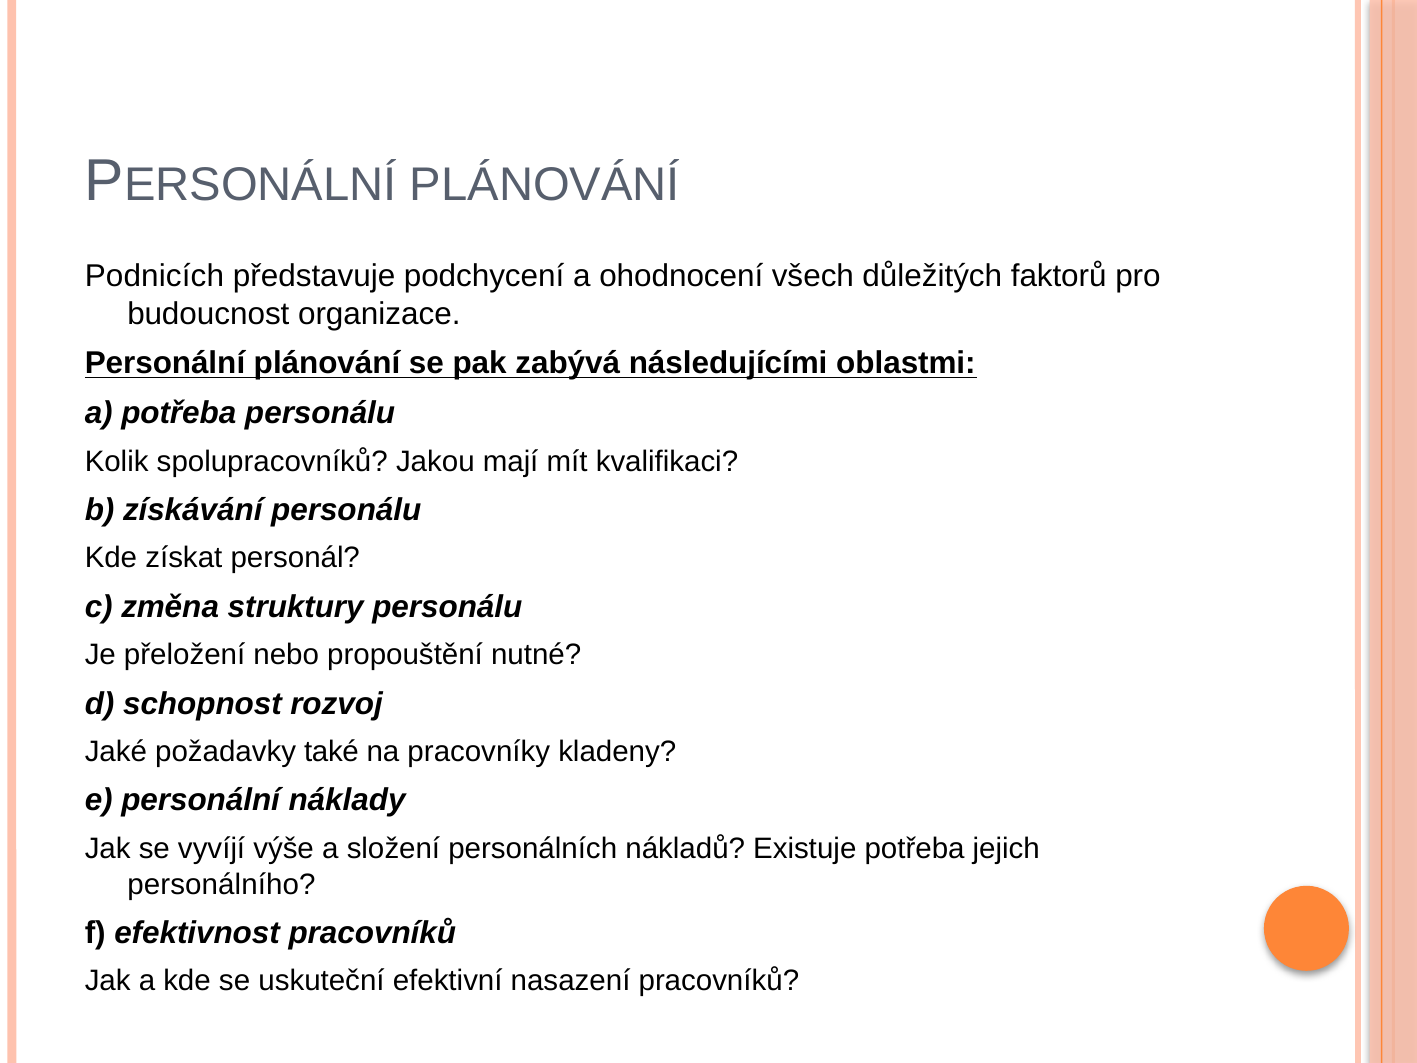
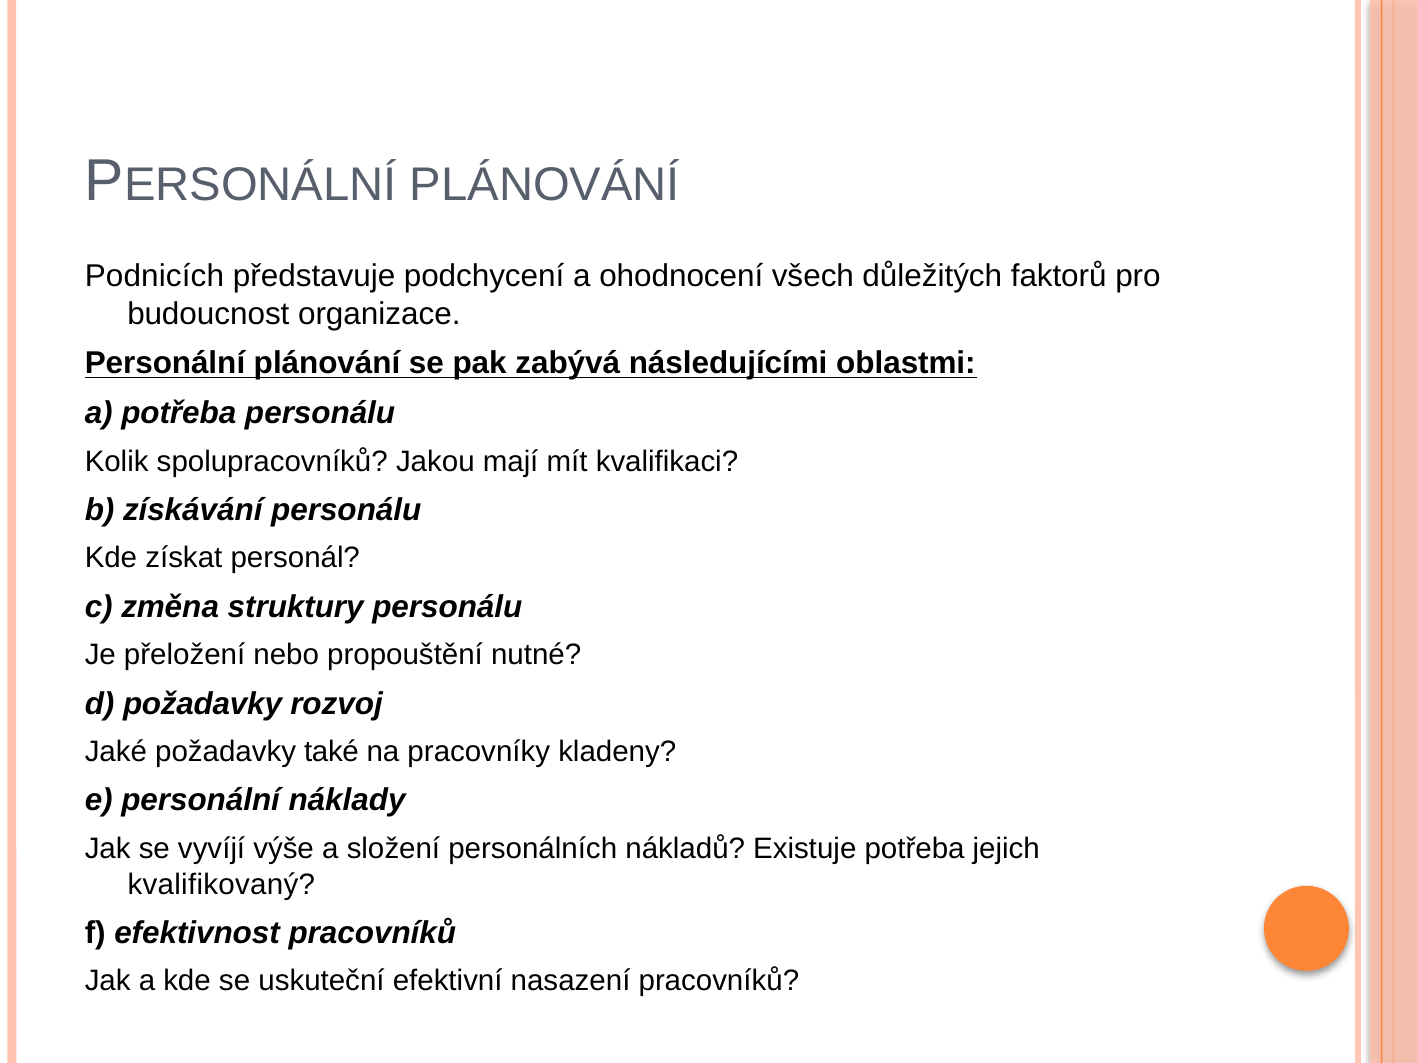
d schopnost: schopnost -> požadavky
personálního: personálního -> kvalifikovaný
